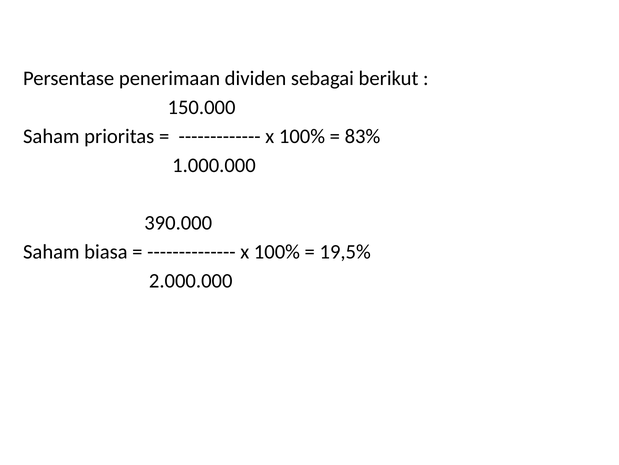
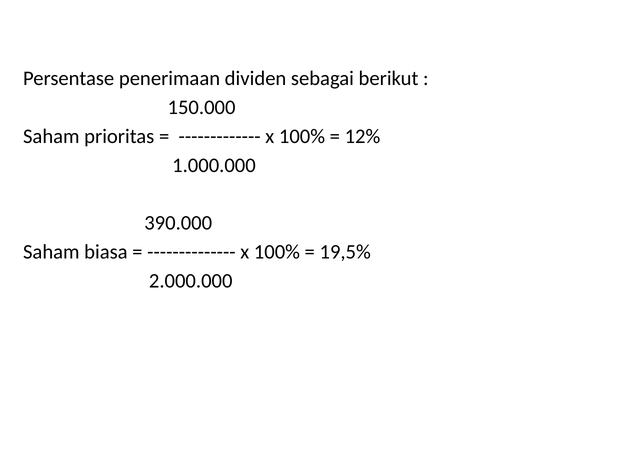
83%: 83% -> 12%
